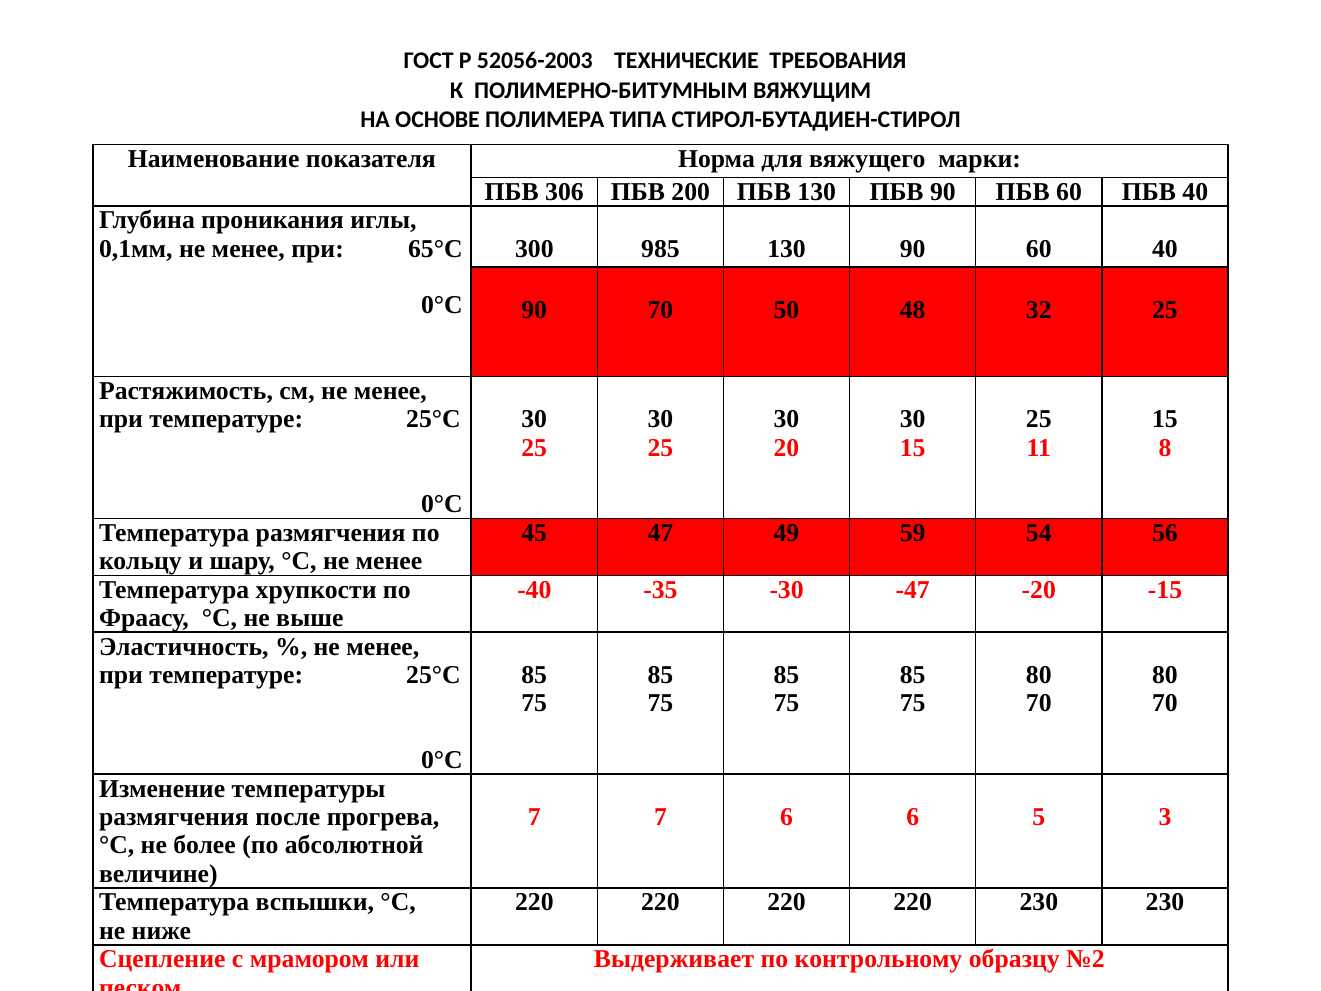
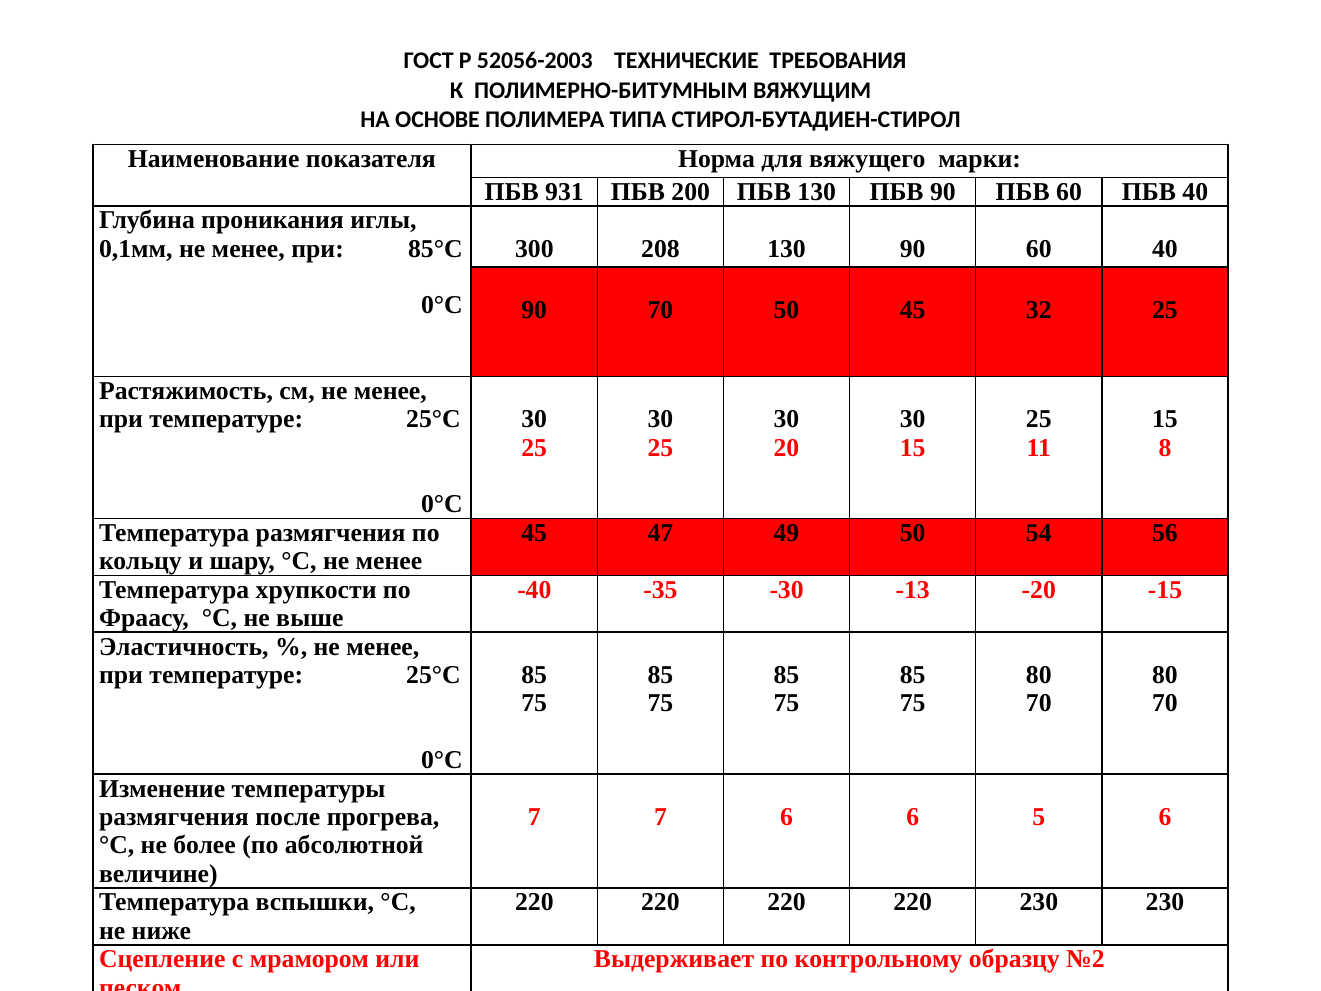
306: 306 -> 931
65°С: 65°С -> 85°С
985: 985 -> 208
50 48: 48 -> 45
49 59: 59 -> 50
-47: -47 -> -13
5 3: 3 -> 6
